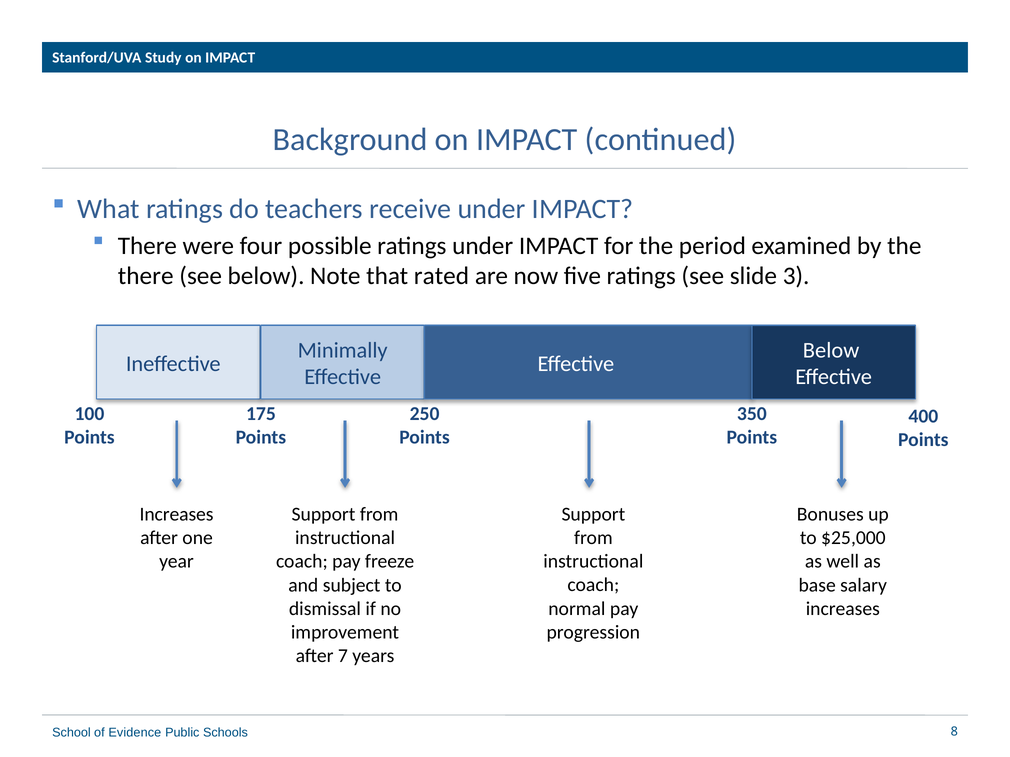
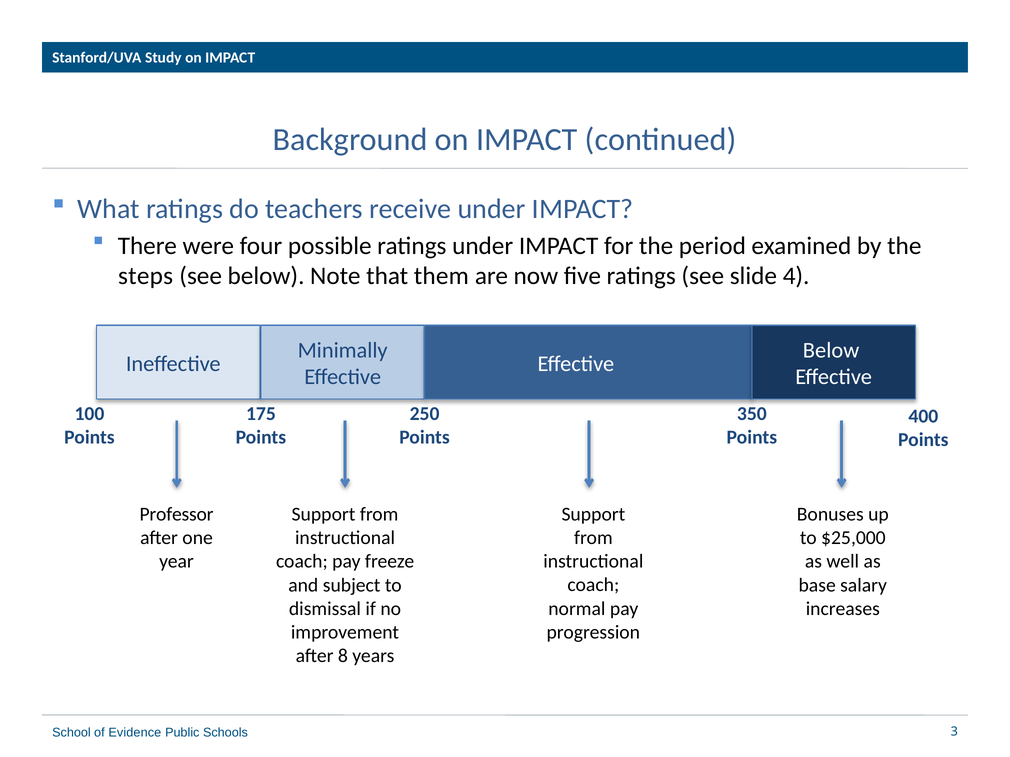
there at (146, 276): there -> steps
rated: rated -> them
3: 3 -> 4
Increases at (177, 515): Increases -> Professor
7: 7 -> 8
8: 8 -> 3
